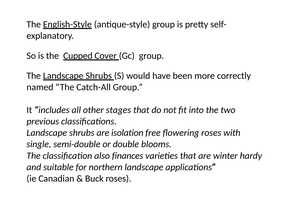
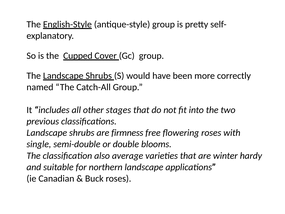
isolation: isolation -> firmness
finances: finances -> average
